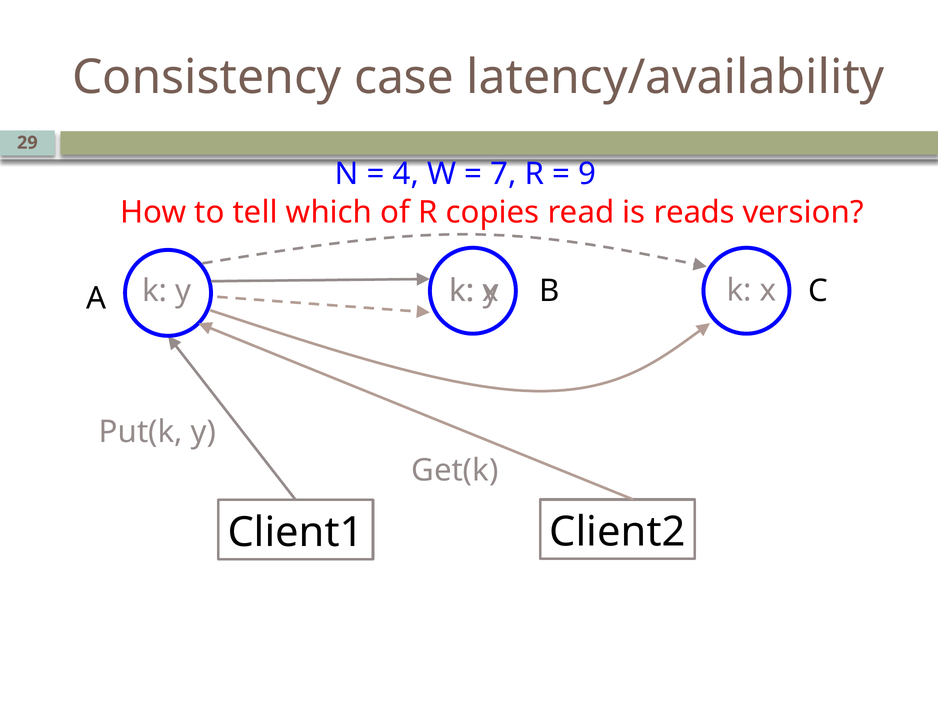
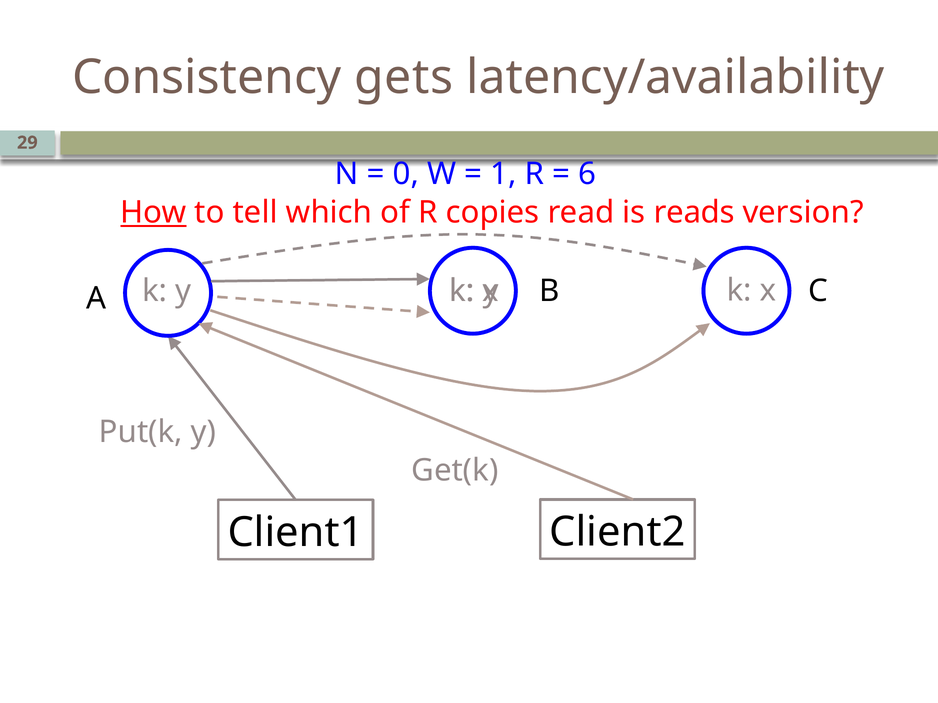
case: case -> gets
4: 4 -> 0
7: 7 -> 1
9: 9 -> 6
How underline: none -> present
